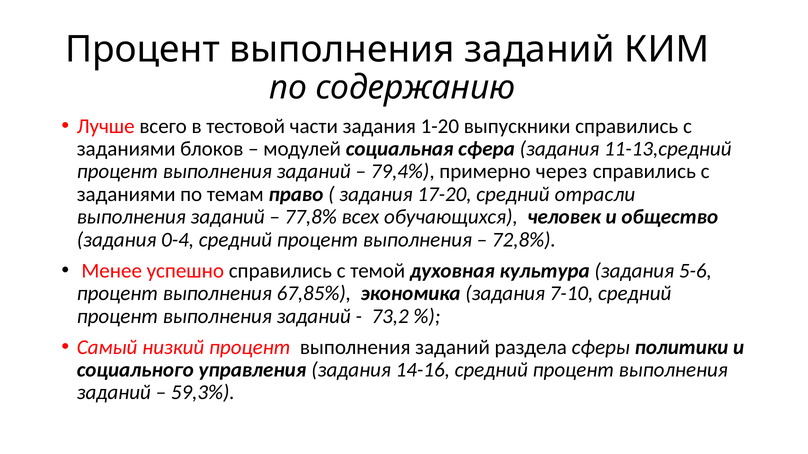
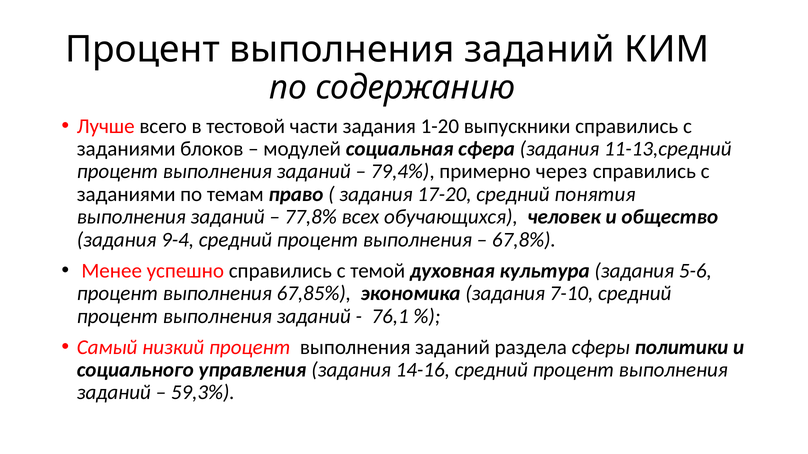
отрасли: отрасли -> понятия
0-4: 0-4 -> 9-4
72,8%: 72,8% -> 67,8%
73,2: 73,2 -> 76,1
